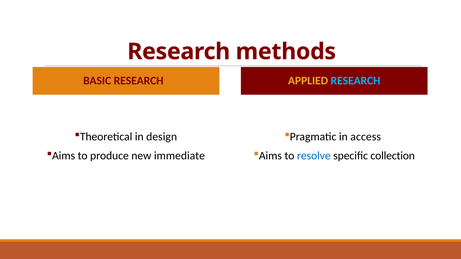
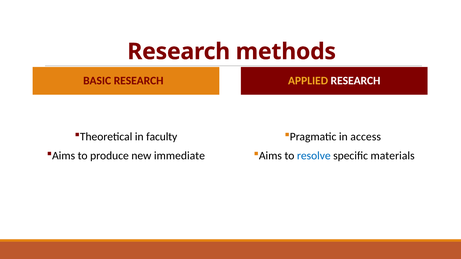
RESEARCH at (356, 81) colour: light blue -> white
design: design -> faculty
collection: collection -> materials
